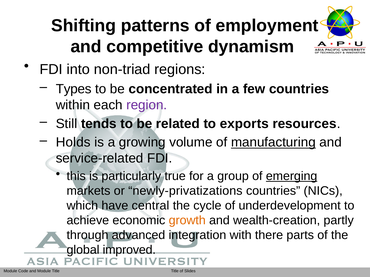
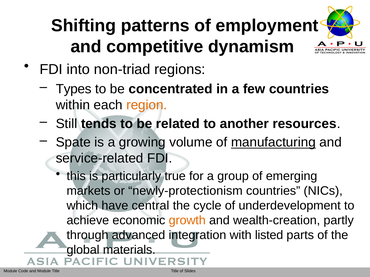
region colour: purple -> orange
exports: exports -> another
Holds: Holds -> Spate
emerging underline: present -> none
newly-privatizations: newly-privatizations -> newly-protectionism
there: there -> listed
improved: improved -> materials
